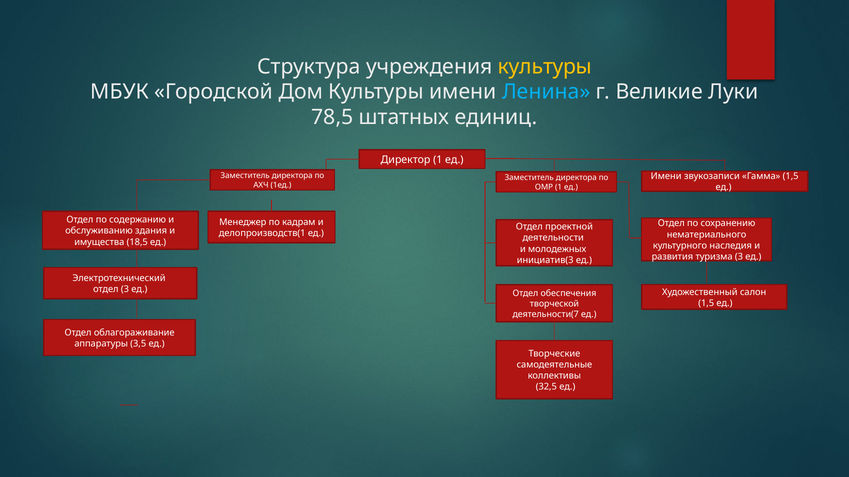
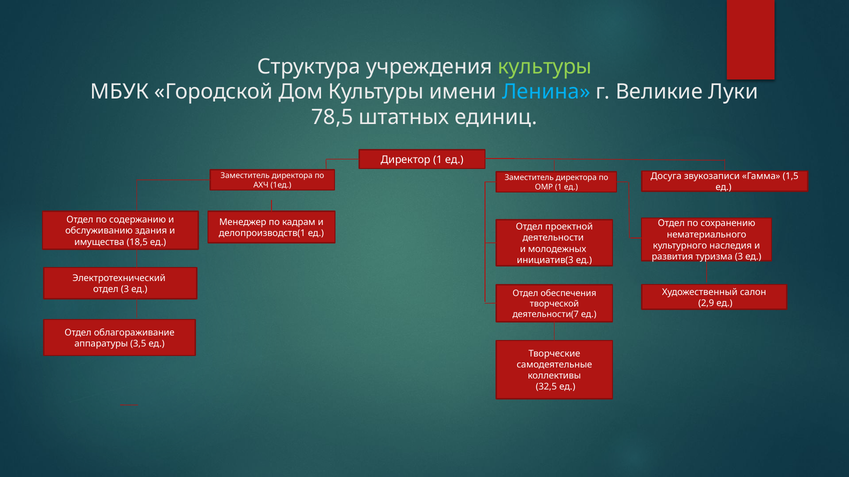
культуры at (545, 67) colour: yellow -> light green
Имени at (666, 177): Имени -> Досуга
1,5 at (706, 304): 1,5 -> 2,9
